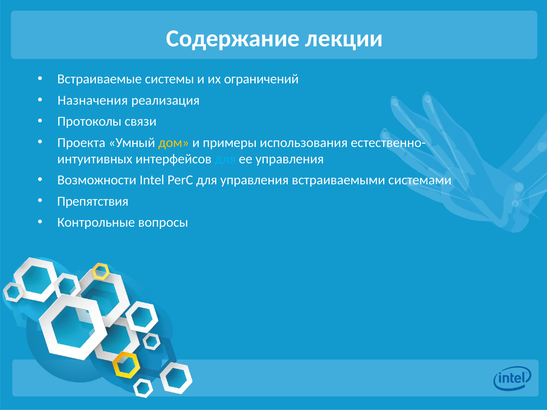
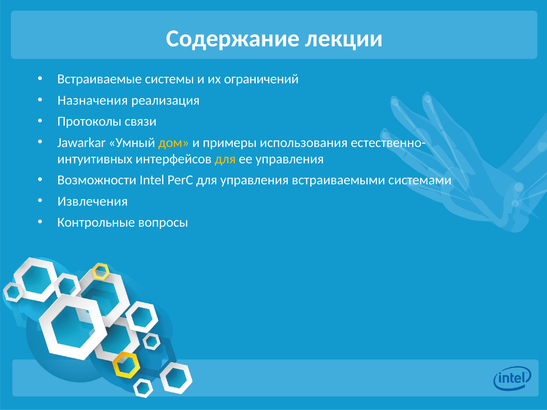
Проекта: Проекта -> Jawarkar
для at (225, 159) colour: light blue -> yellow
Препятствия: Препятствия -> Извлечения
